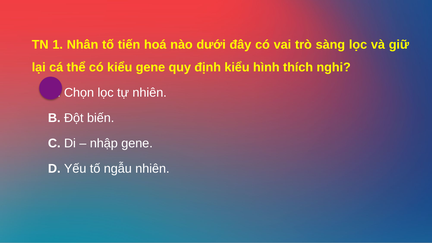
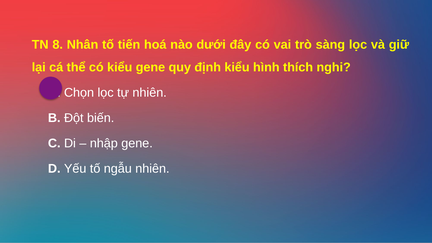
1: 1 -> 8
